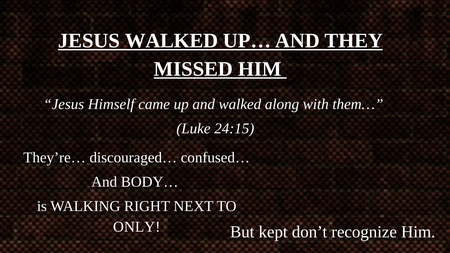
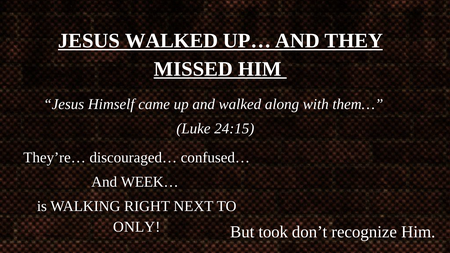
BODY…: BODY… -> WEEK…
kept: kept -> took
